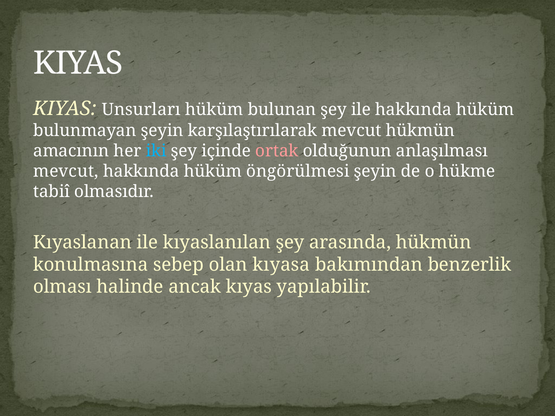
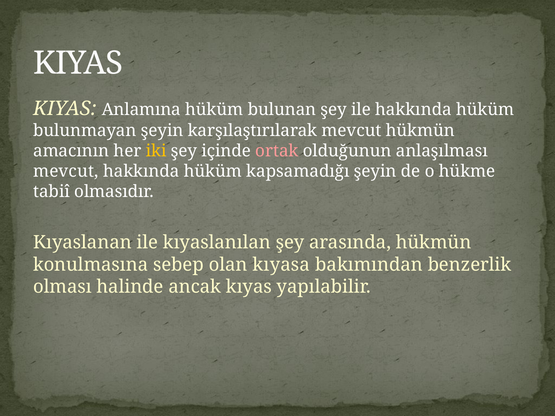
Unsurları: Unsurları -> Anlamına
iki colour: light blue -> yellow
öngörülmesi: öngörülmesi -> kapsamadığı
